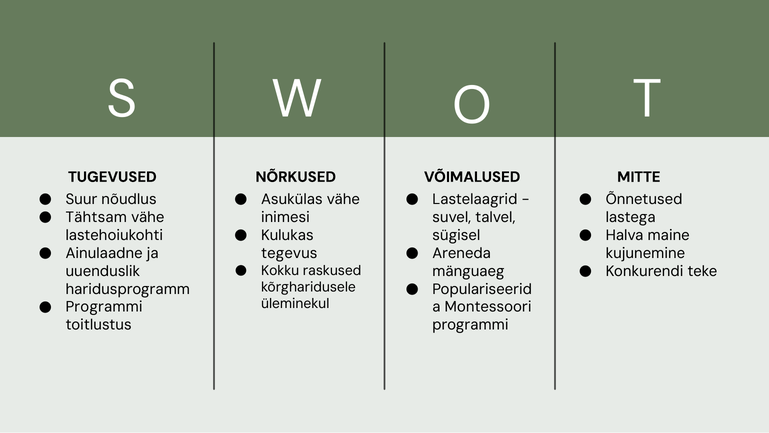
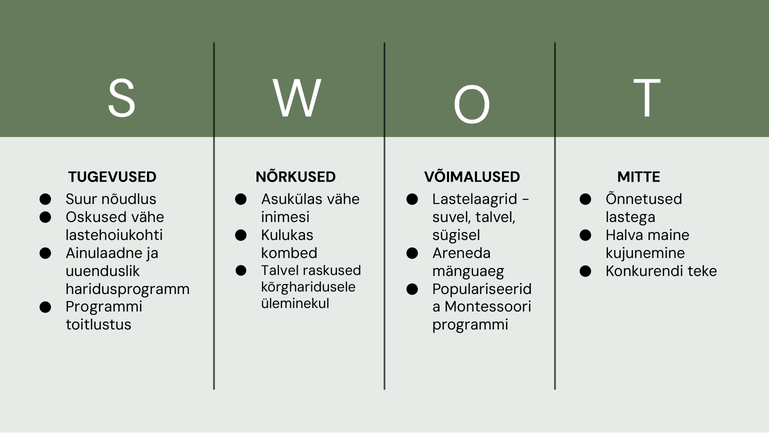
Tähtsam: Tähtsam -> Oskused
tegevus: tegevus -> kombed
Kokku at (280, 270): Kokku -> Talvel
